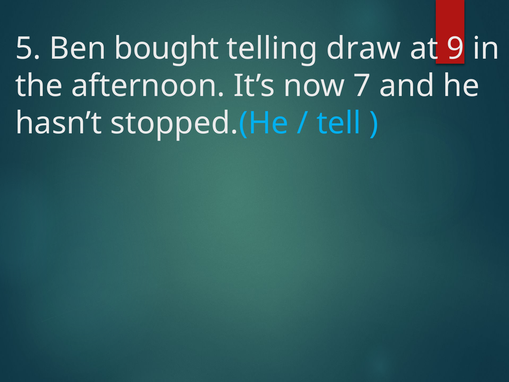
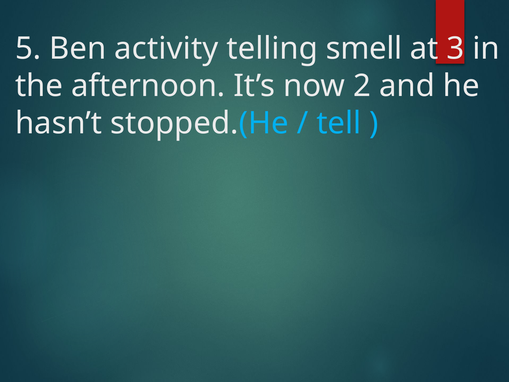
bought: bought -> activity
draw: draw -> smell
9: 9 -> 3
7: 7 -> 2
